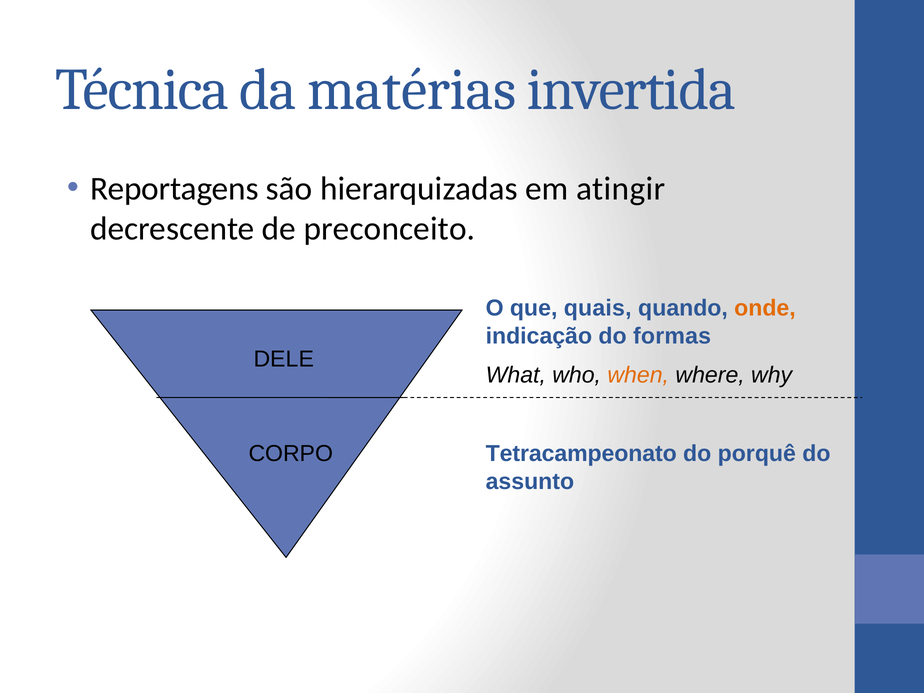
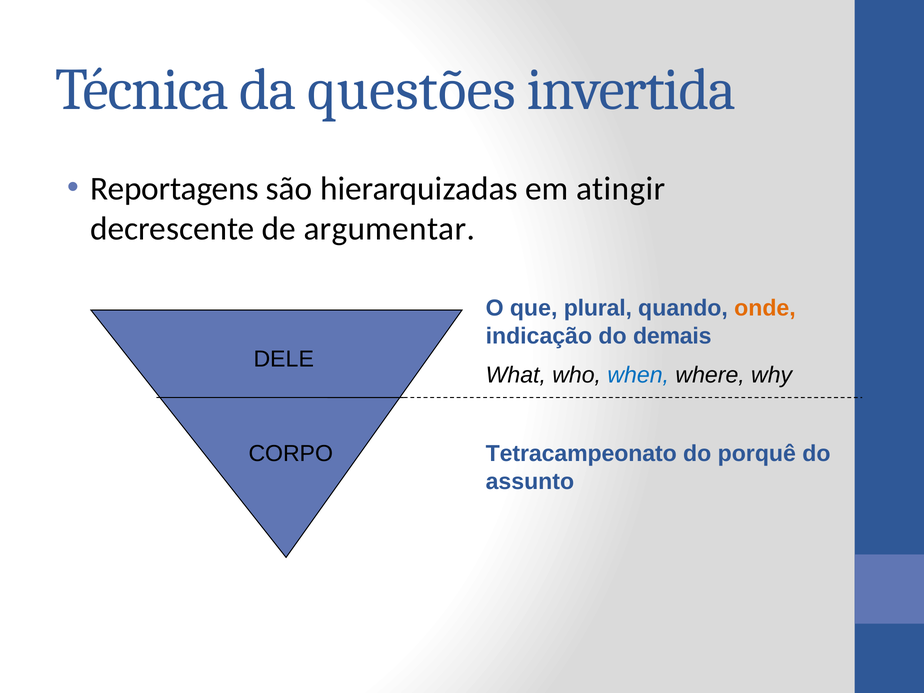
matérias: matérias -> questões
preconceito: preconceito -> argumentar
quais: quais -> plural
formas: formas -> demais
when colour: orange -> blue
